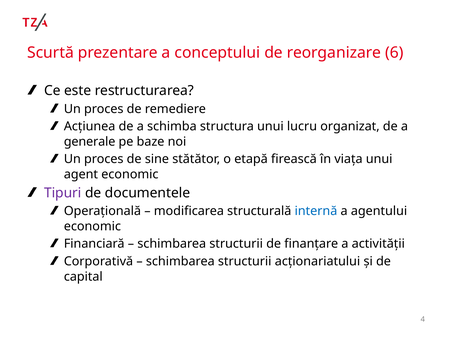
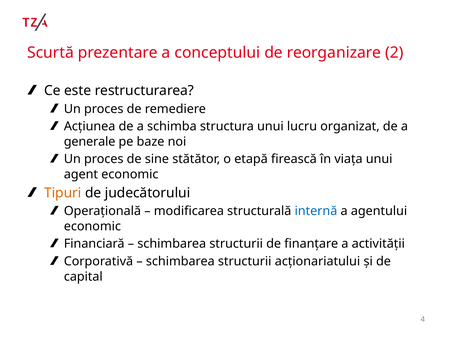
6: 6 -> 2
Tipuri colour: purple -> orange
documentele: documentele -> judecătorului
